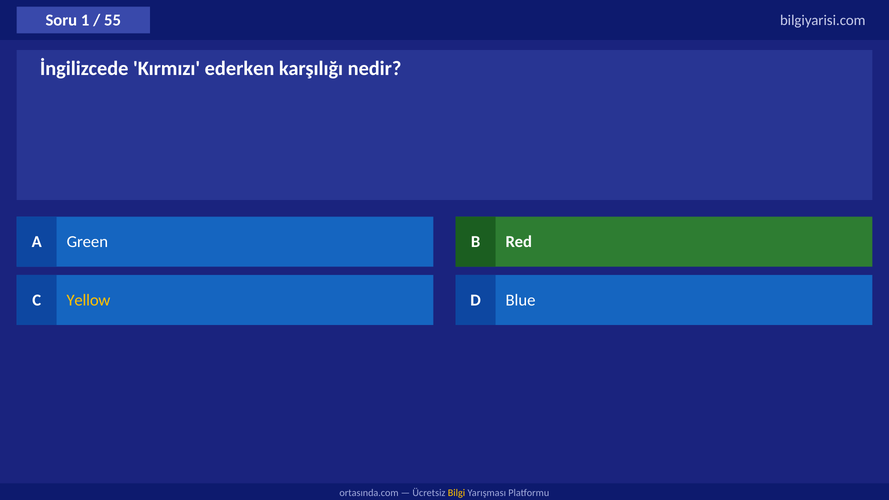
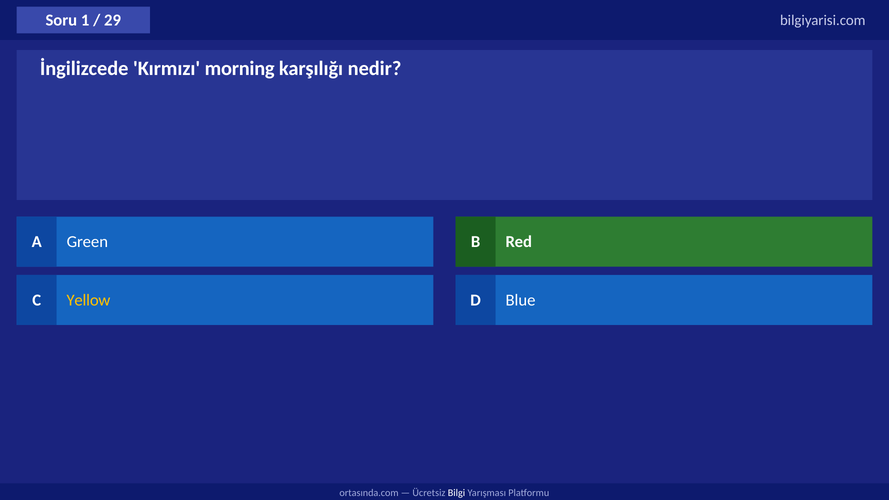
55: 55 -> 29
ederken: ederken -> morning
Bilgi colour: yellow -> white
